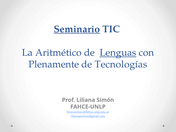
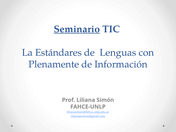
Aritmético: Aritmético -> Estándares
Lenguas underline: present -> none
Tecnologías: Tecnologías -> Información
